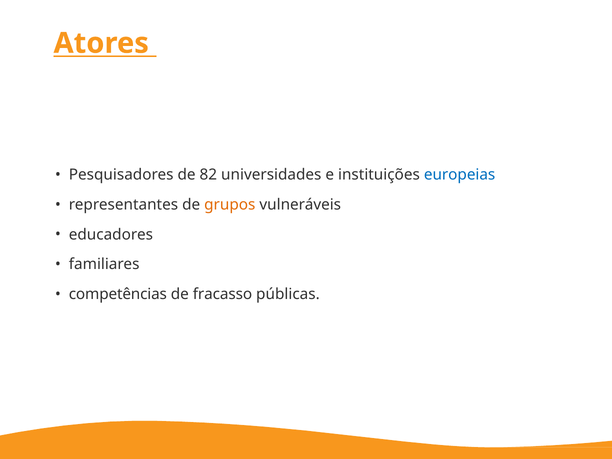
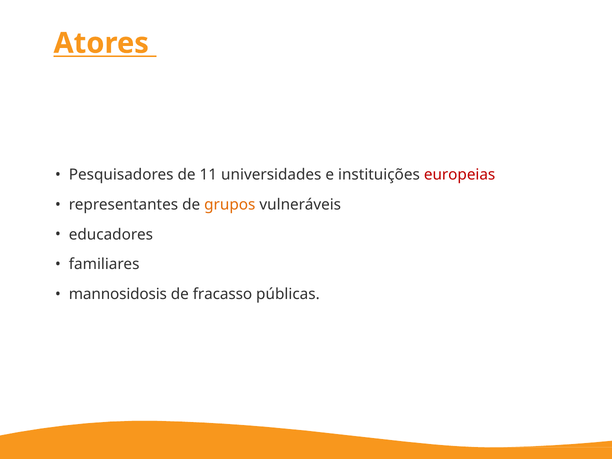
82: 82 -> 11
europeias colour: blue -> red
competências: competências -> mannosidosis
